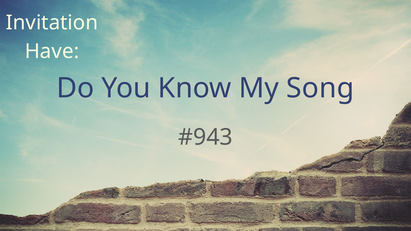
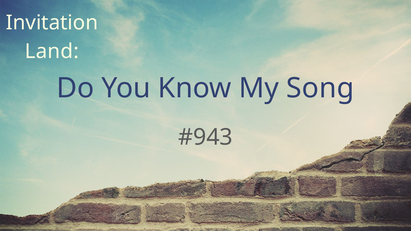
Have: Have -> Land
